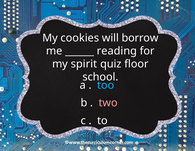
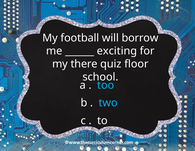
cookies: cookies -> football
reading: reading -> exciting
spirit: spirit -> there
two colour: pink -> light blue
